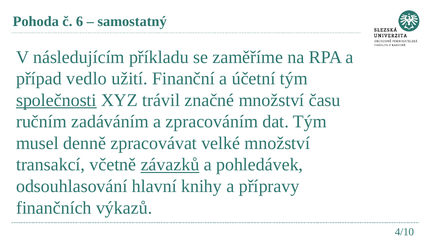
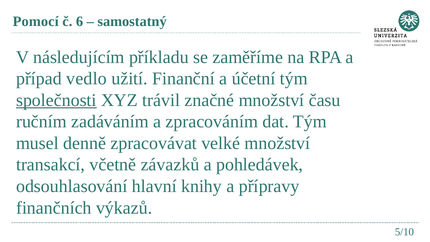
Pohoda: Pohoda -> Pomocí
závazků underline: present -> none
4/10: 4/10 -> 5/10
